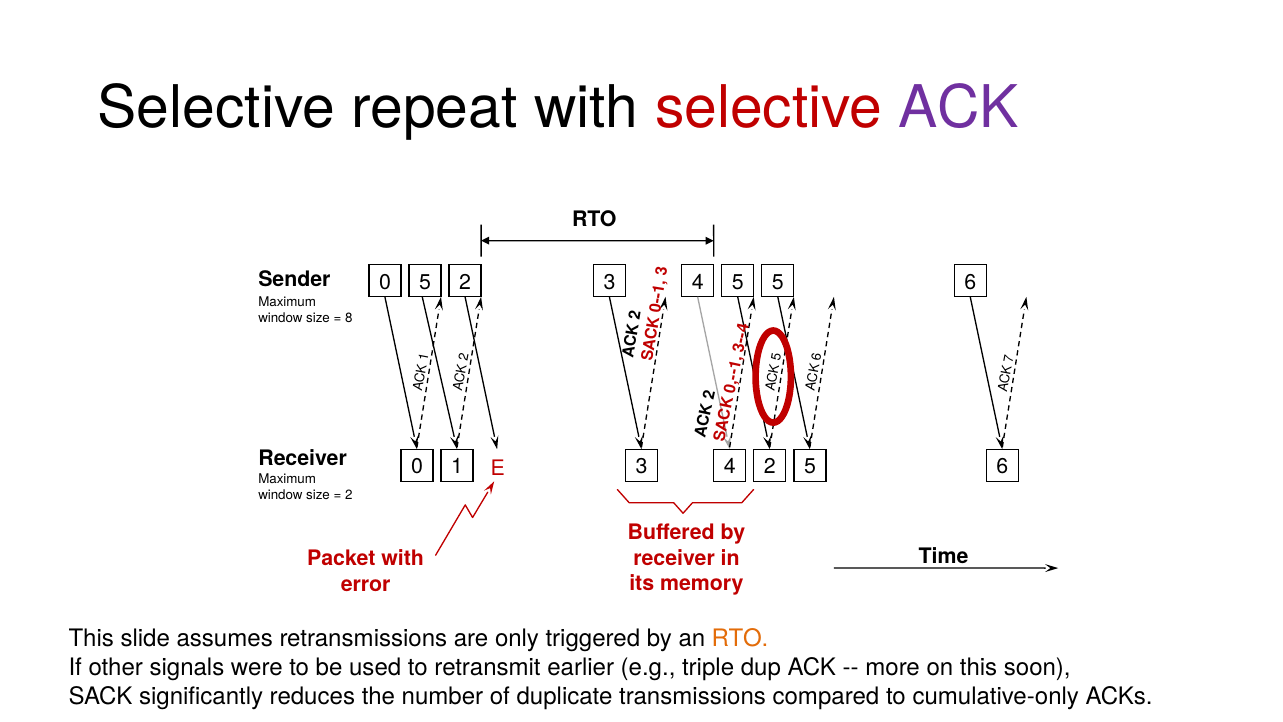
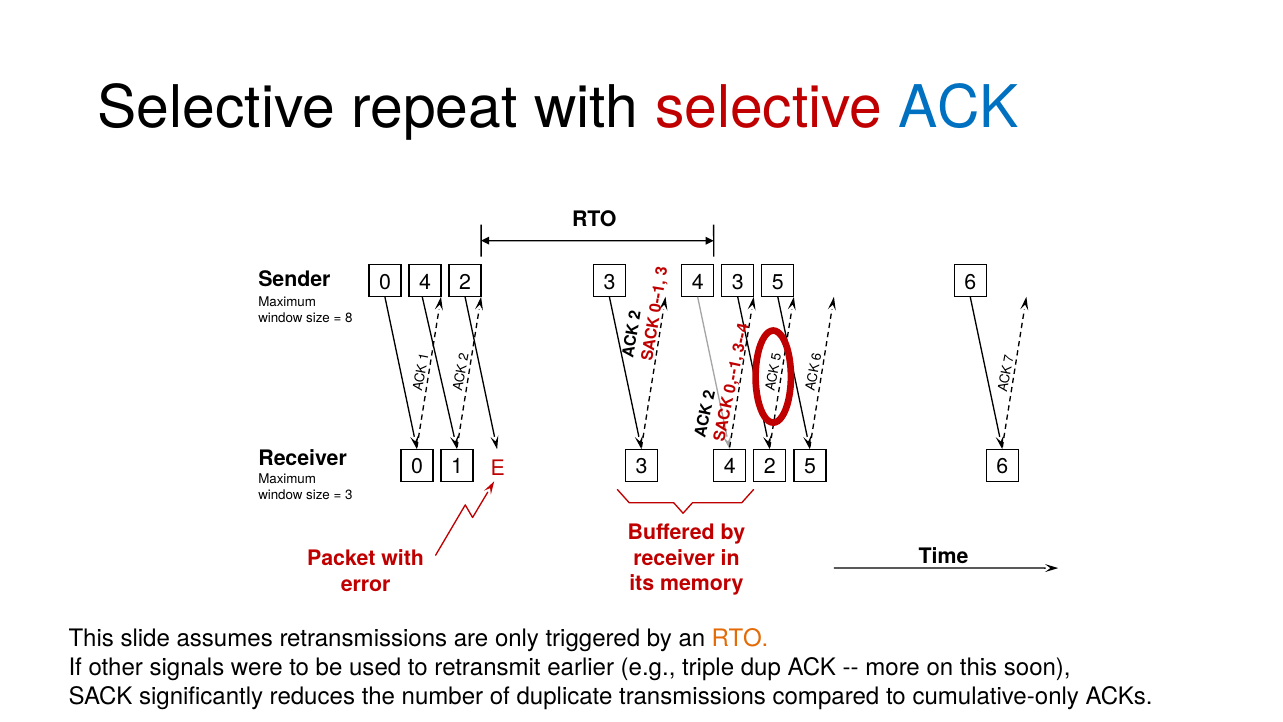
ACK at (958, 108) colour: purple -> blue
0 5: 5 -> 4
4 5: 5 -> 3
2 at (349, 495): 2 -> 3
